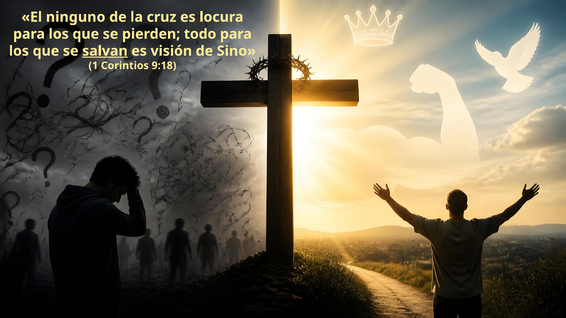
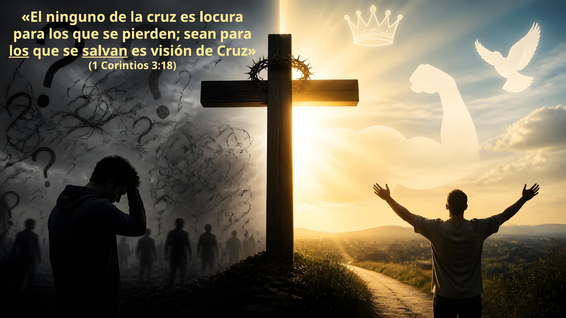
todo: todo -> sean
los at (19, 51) underline: none -> present
de Sino: Sino -> Cruz
9:18: 9:18 -> 3:18
